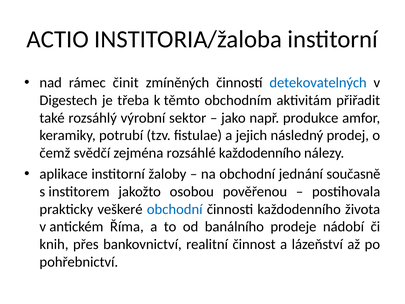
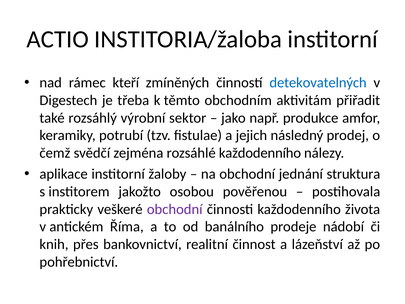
činit: činit -> kteří
současně: současně -> struktura
obchodní at (175, 209) colour: blue -> purple
